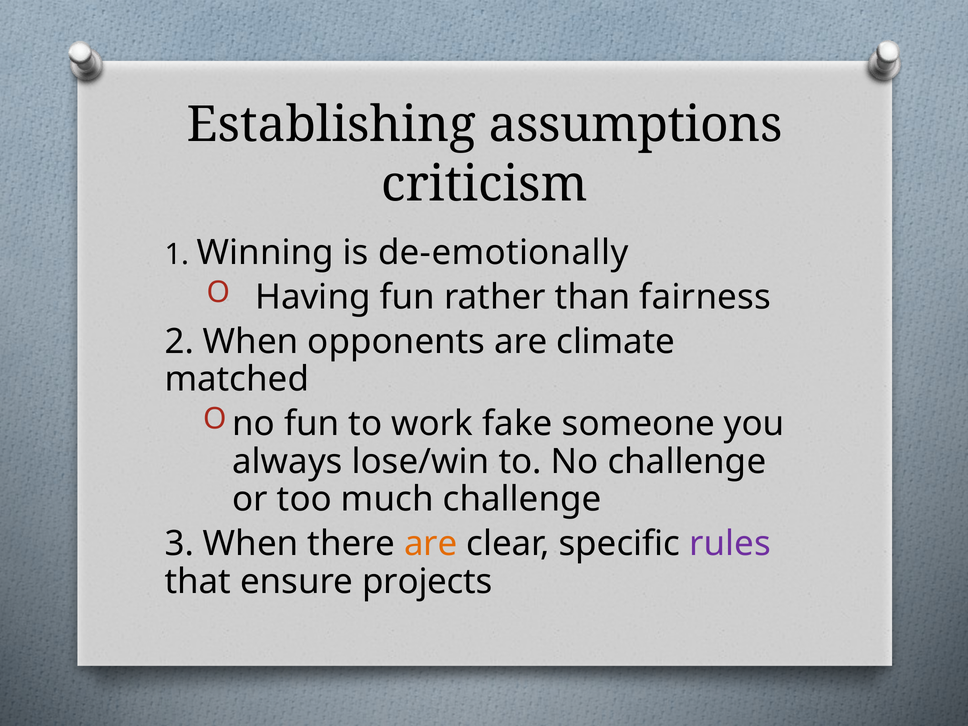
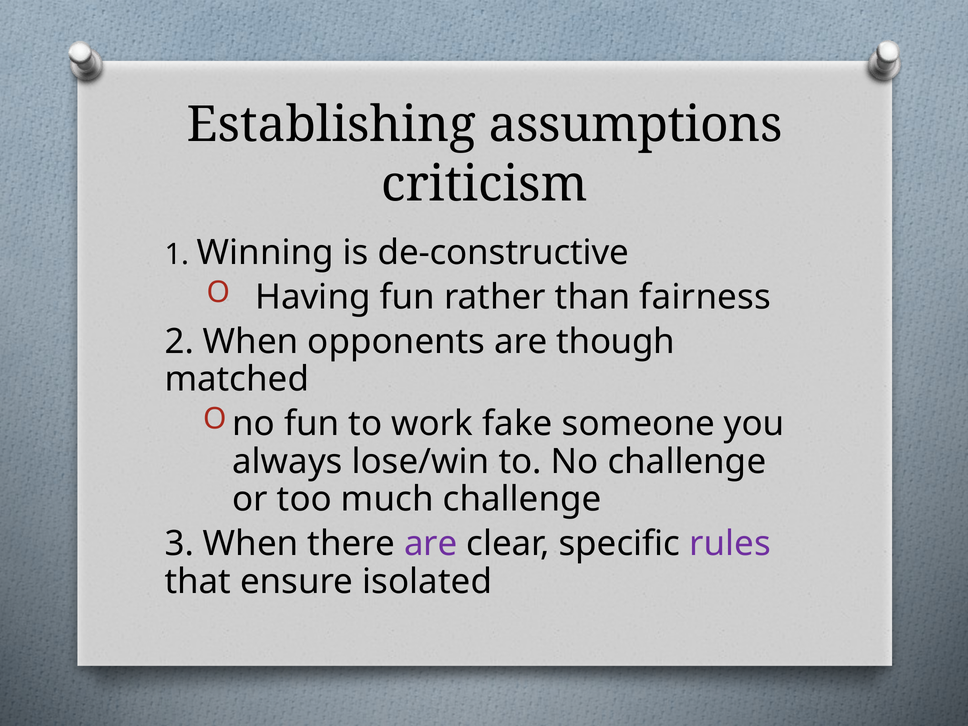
de-emotionally: de-emotionally -> de-constructive
climate: climate -> though
are at (431, 544) colour: orange -> purple
projects: projects -> isolated
